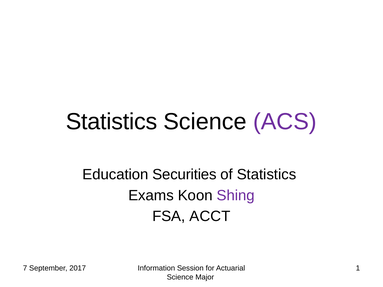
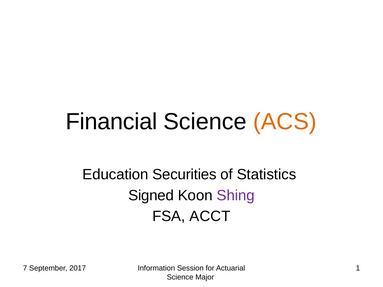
Statistics at (111, 122): Statistics -> Financial
ACS colour: purple -> orange
Exams: Exams -> Signed
